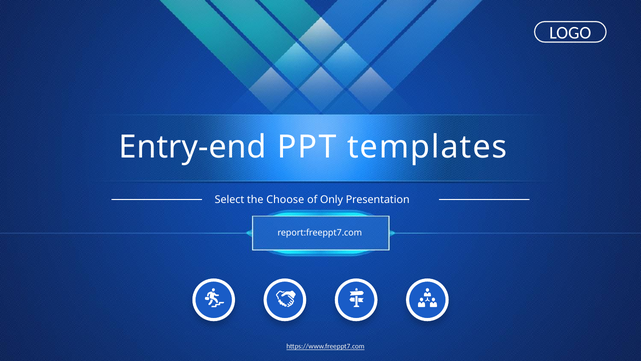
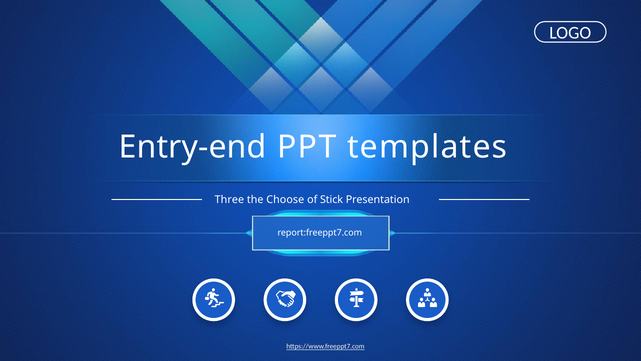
Select: Select -> Three
Only: Only -> Stick
